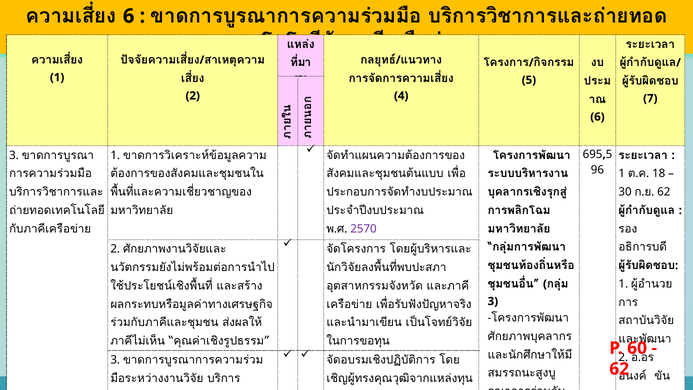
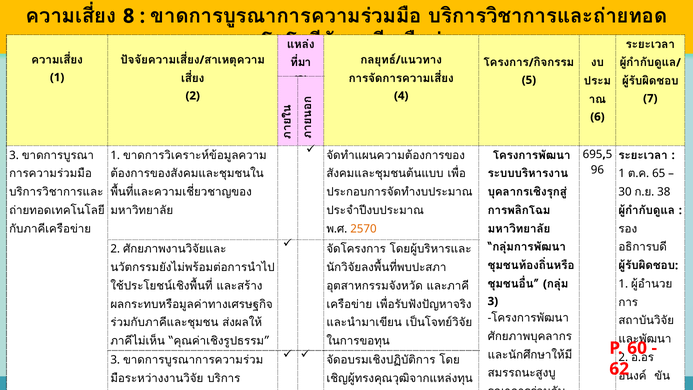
6 at (129, 16): 6 -> 8
18: 18 -> 65
62 at (664, 192): 62 -> 38
2570 colour: purple -> orange
